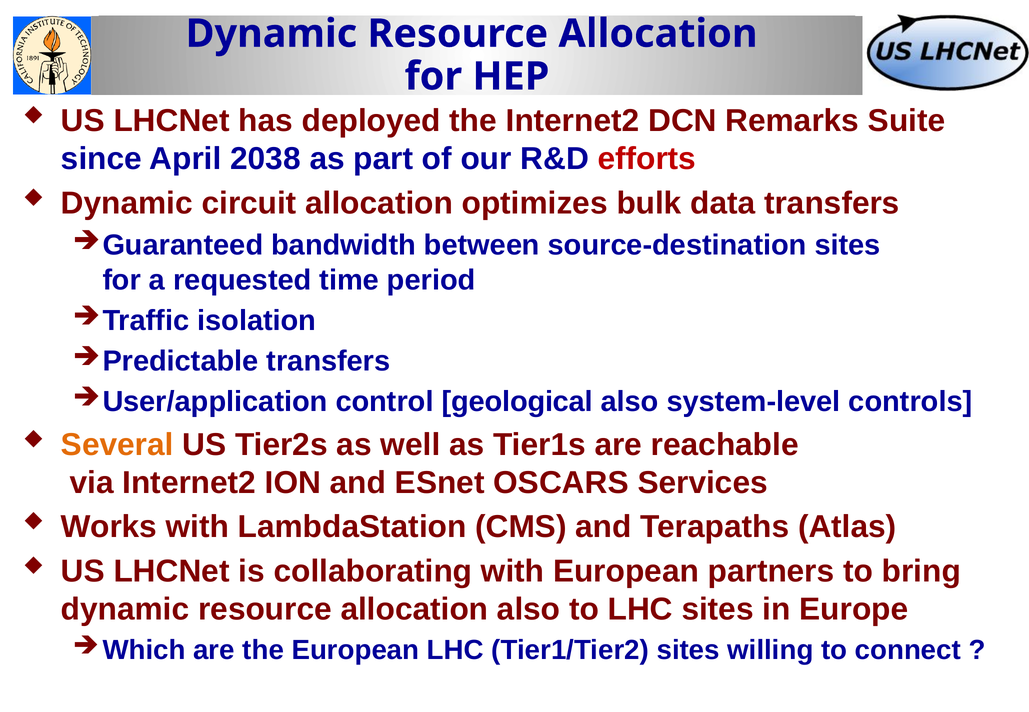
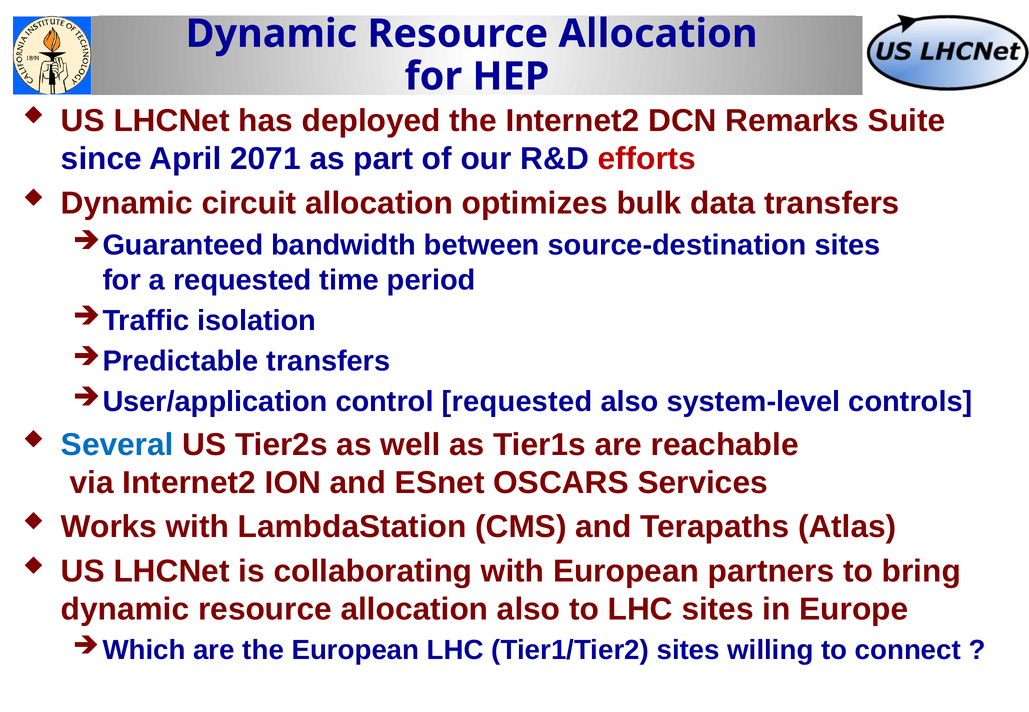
2038: 2038 -> 2071
control geological: geological -> requested
Several colour: orange -> blue
